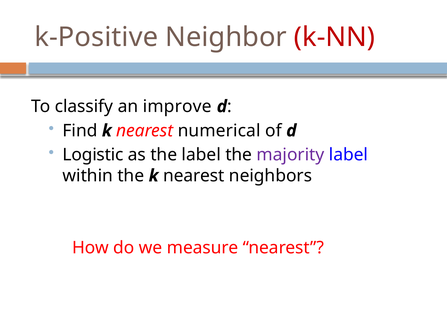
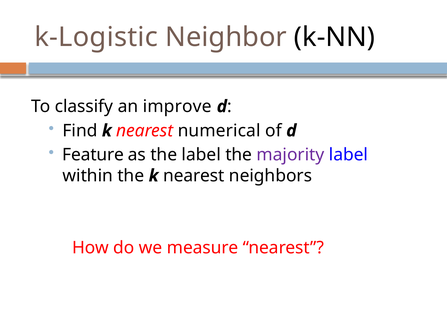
k-Positive: k-Positive -> k-Logistic
k-NN colour: red -> black
Logistic: Logistic -> Feature
